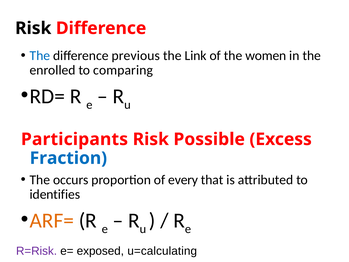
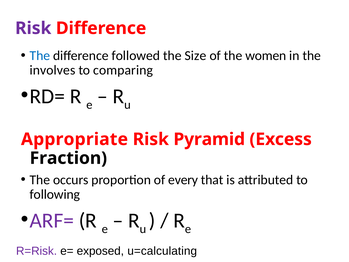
Risk at (33, 28) colour: black -> purple
previous: previous -> followed
Link: Link -> Size
enrolled: enrolled -> involves
Participants: Participants -> Appropriate
Possible: Possible -> Pyramid
Fraction colour: blue -> black
identifies: identifies -> following
ARF= colour: orange -> purple
